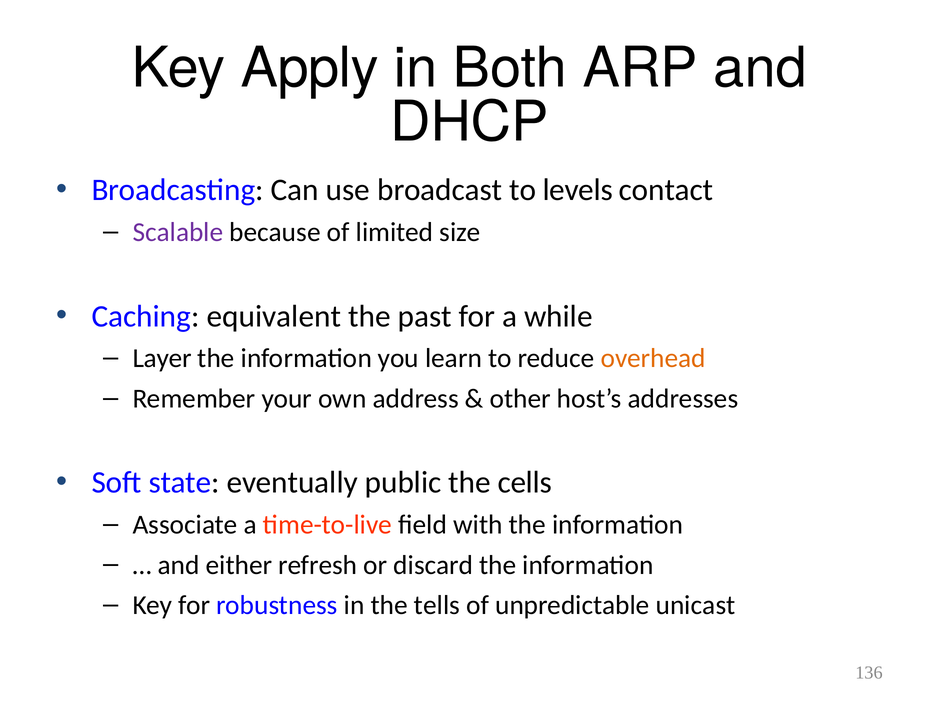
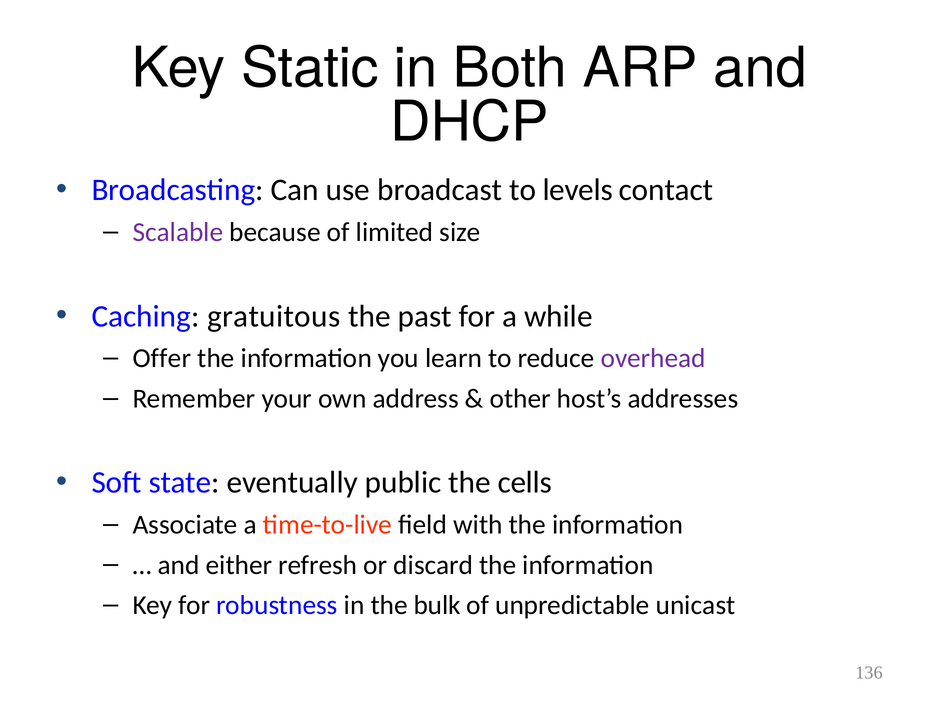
Apply: Apply -> Static
equivalent: equivalent -> gratuitous
Layer: Layer -> Offer
overhead colour: orange -> purple
tells: tells -> bulk
